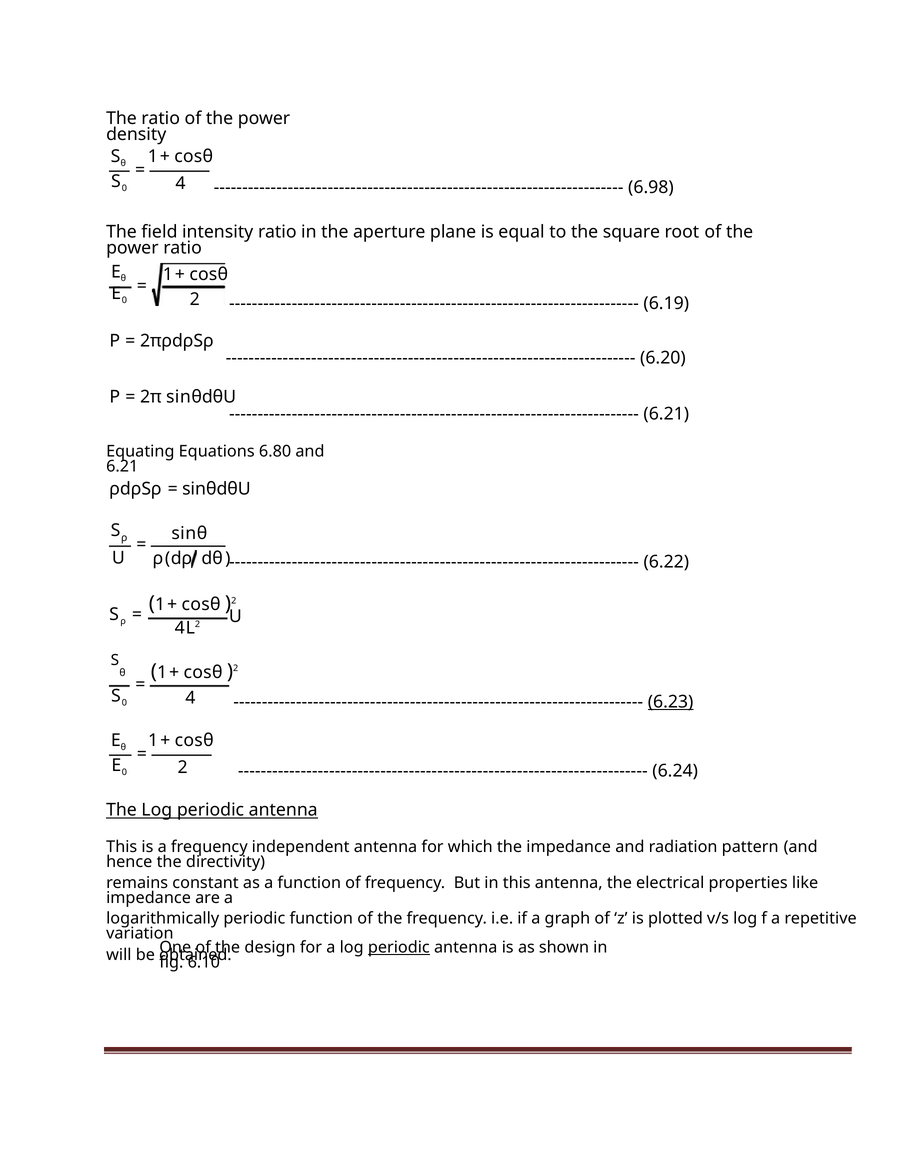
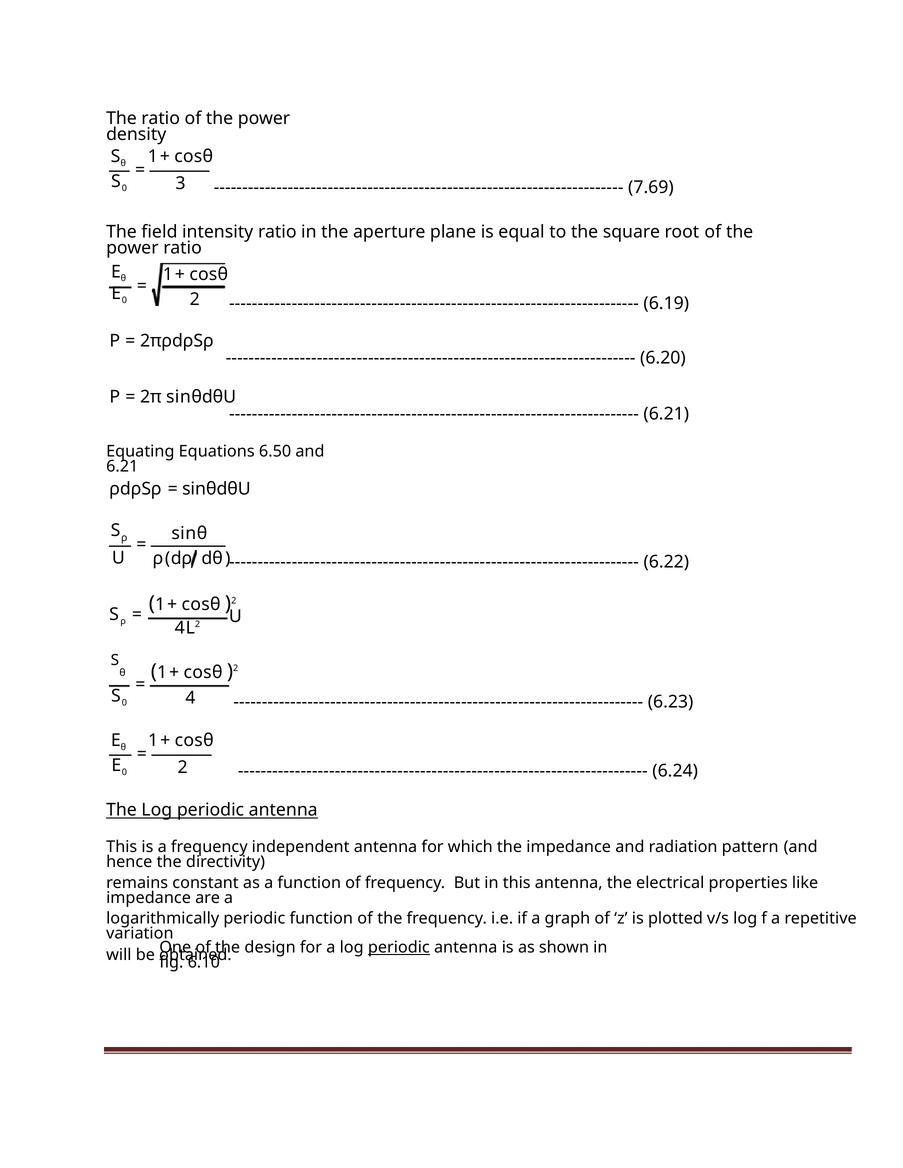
4 at (180, 184): 4 -> 3
6.98: 6.98 -> 7.69
6.80: 6.80 -> 6.50
6.23 underline: present -> none
